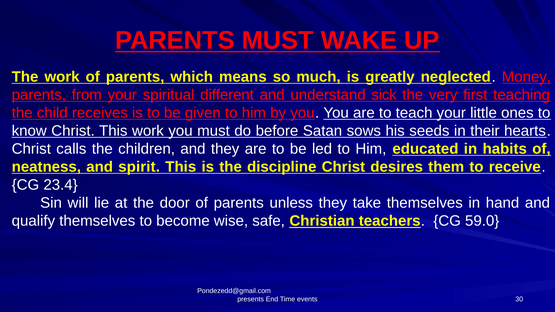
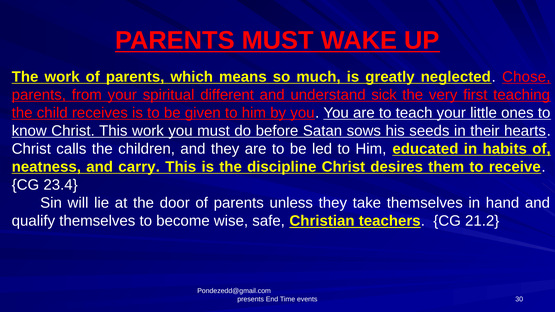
Money: Money -> Chose
spirit: spirit -> carry
59.0: 59.0 -> 21.2
